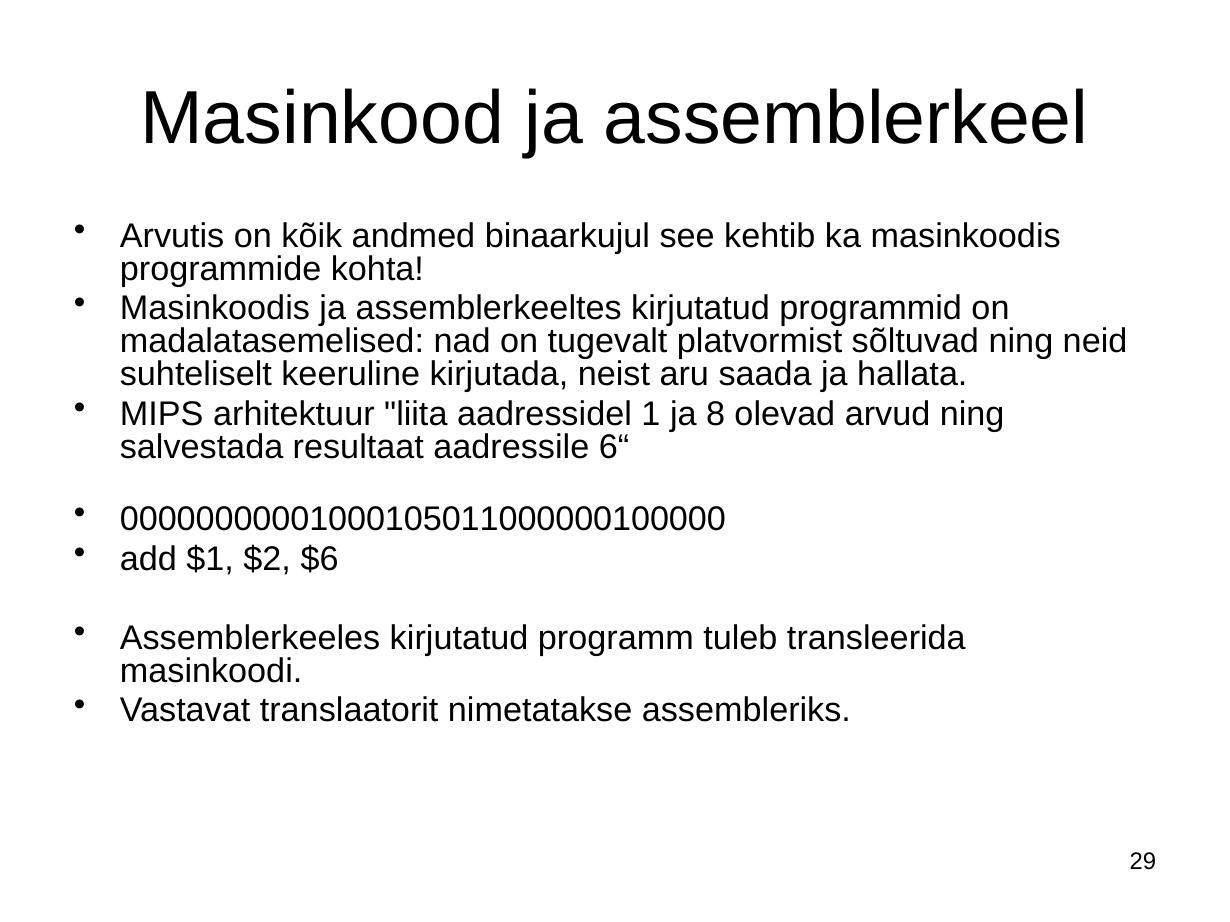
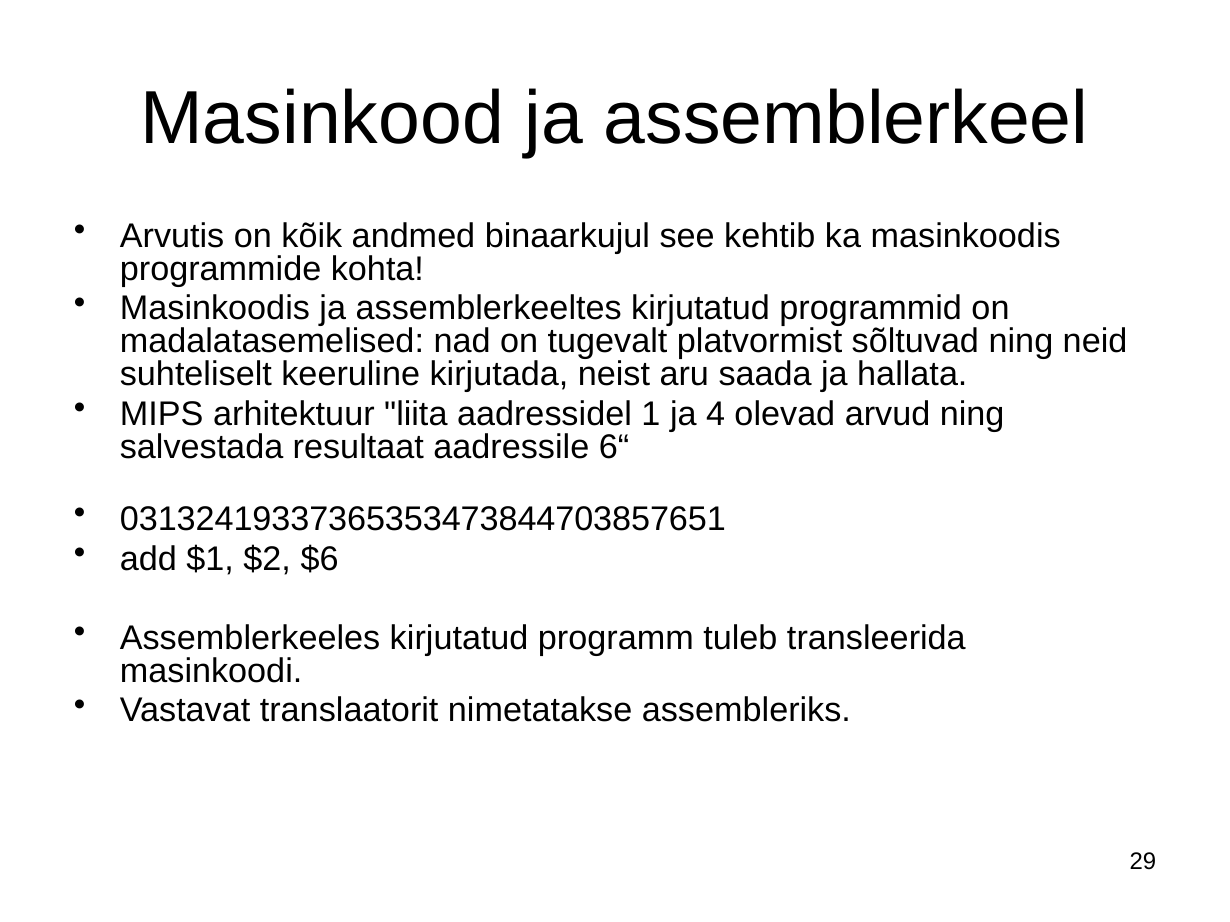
8: 8 -> 4
00000000001000105011000000100000: 00000000001000105011000000100000 -> 03132419337365353473844703857651
